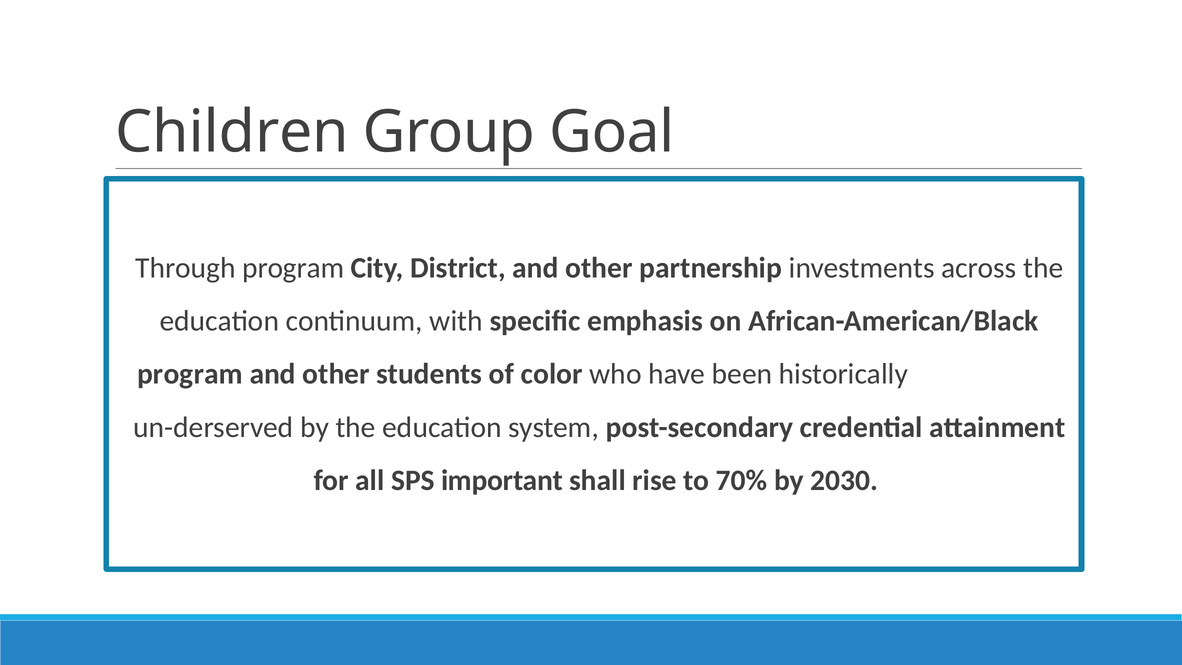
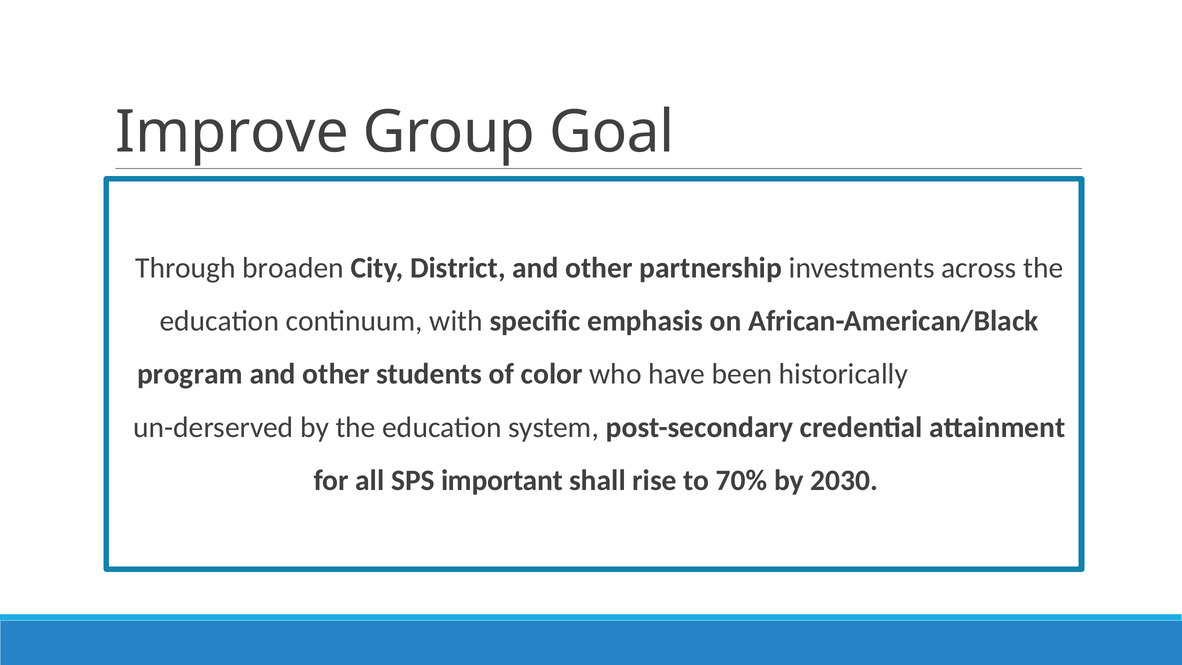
Children: Children -> Improve
Through program: program -> broaden
